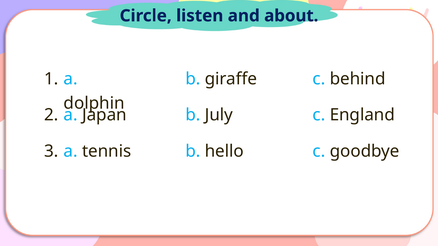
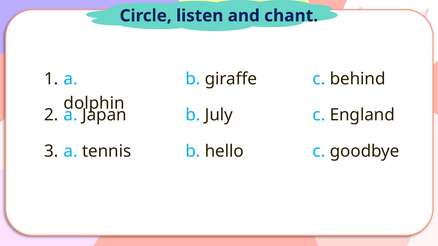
about: about -> chant
